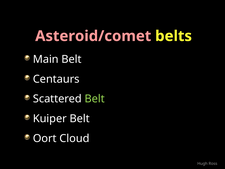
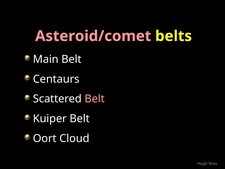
Belt at (95, 99) colour: light green -> pink
